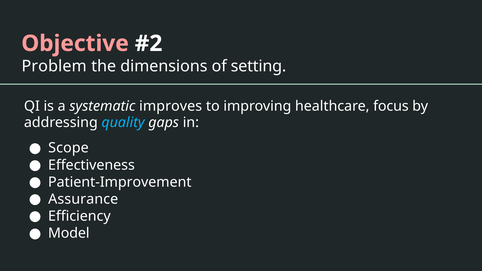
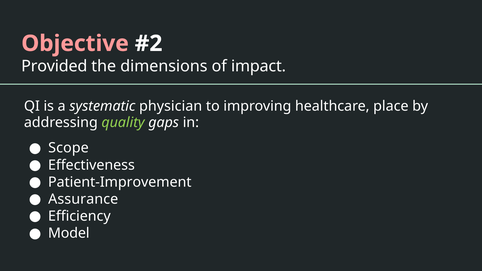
Problem: Problem -> Provided
setting: setting -> impact
improves: improves -> physician
focus: focus -> place
quality colour: light blue -> light green
